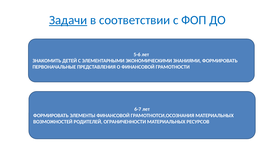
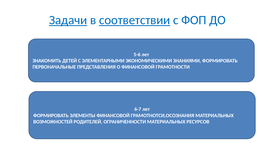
соответствии underline: none -> present
